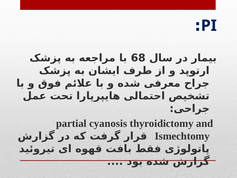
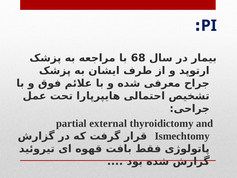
cyanosis: cyanosis -> external
